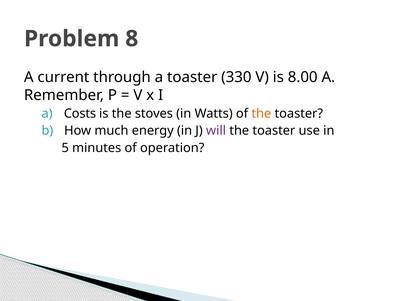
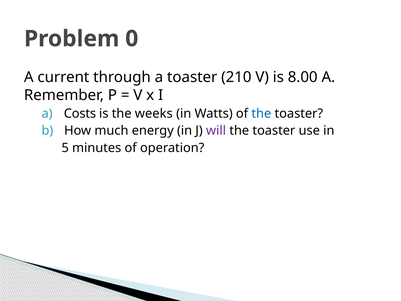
8: 8 -> 0
330: 330 -> 210
stoves: stoves -> weeks
the at (261, 113) colour: orange -> blue
